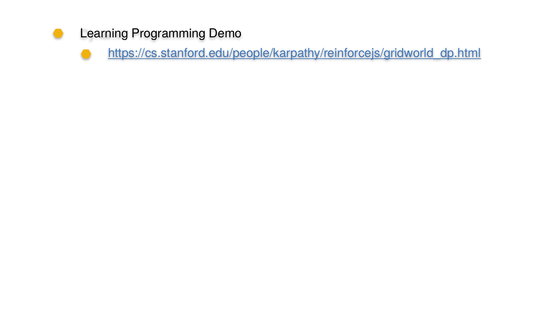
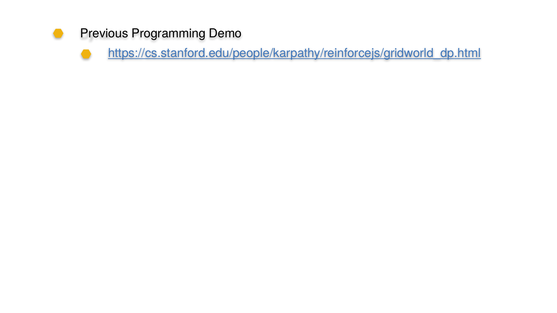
Learning at (104, 34): Learning -> Previous
